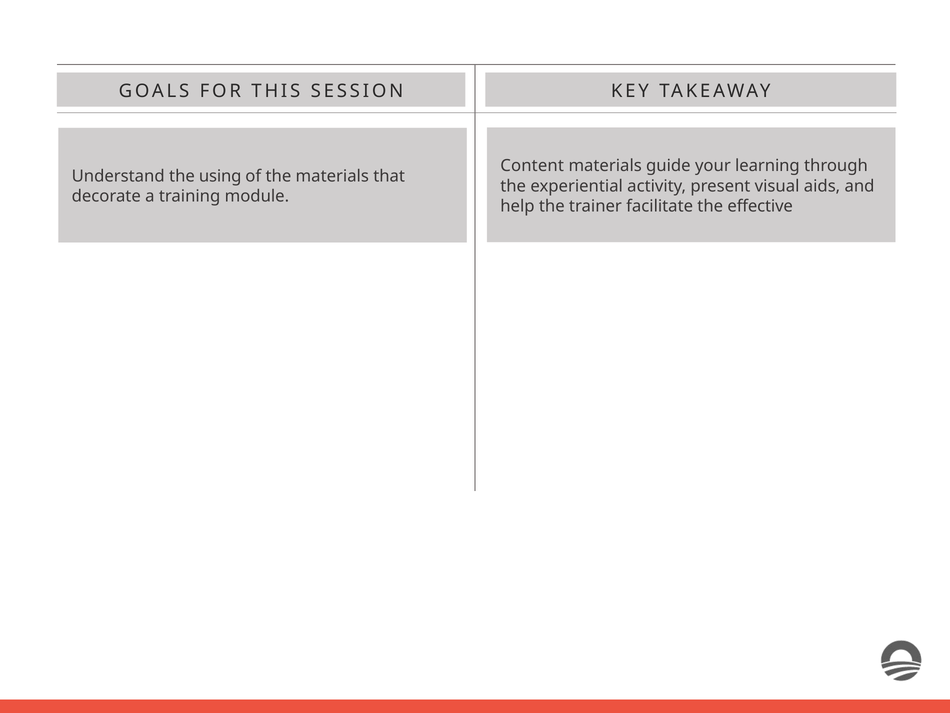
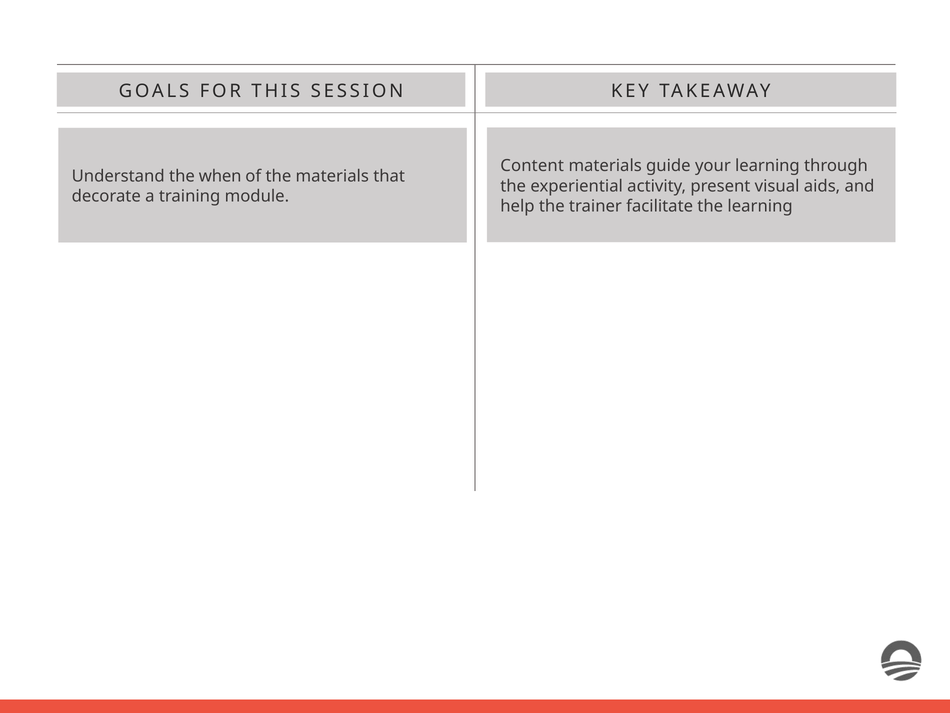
using: using -> when
the effective: effective -> learning
